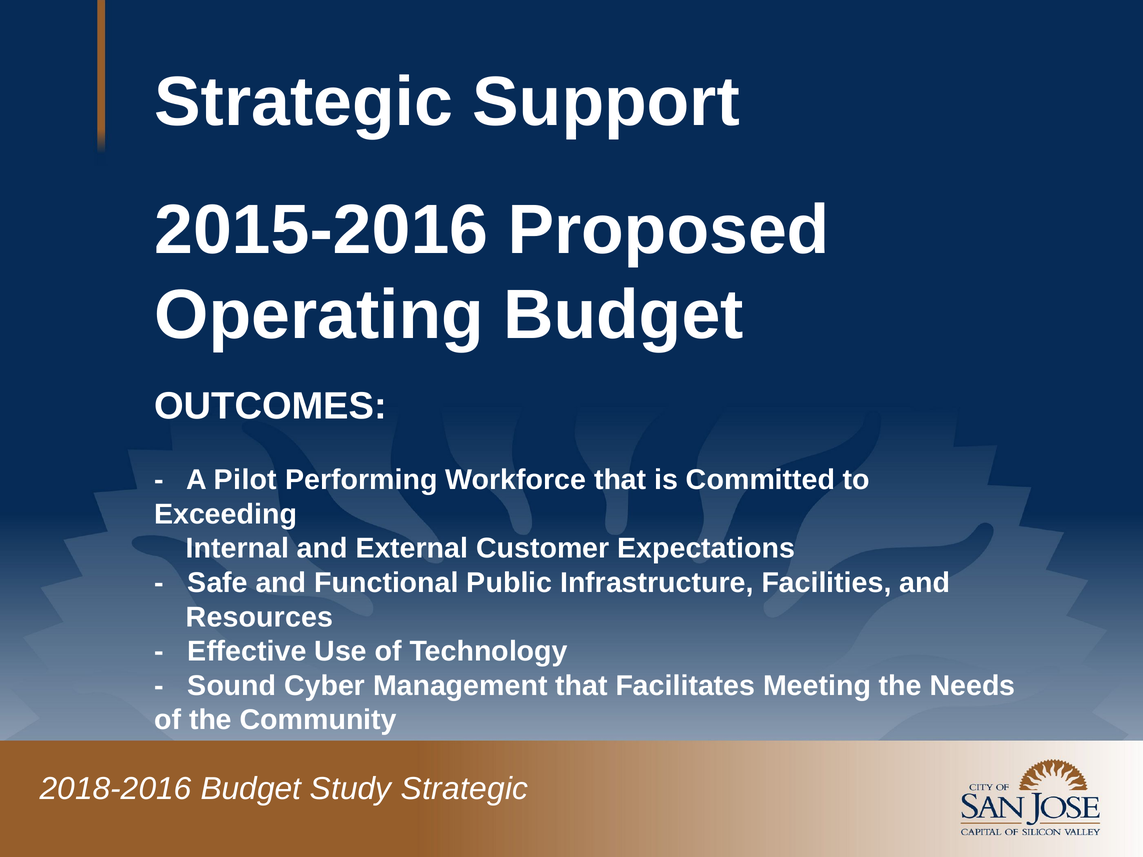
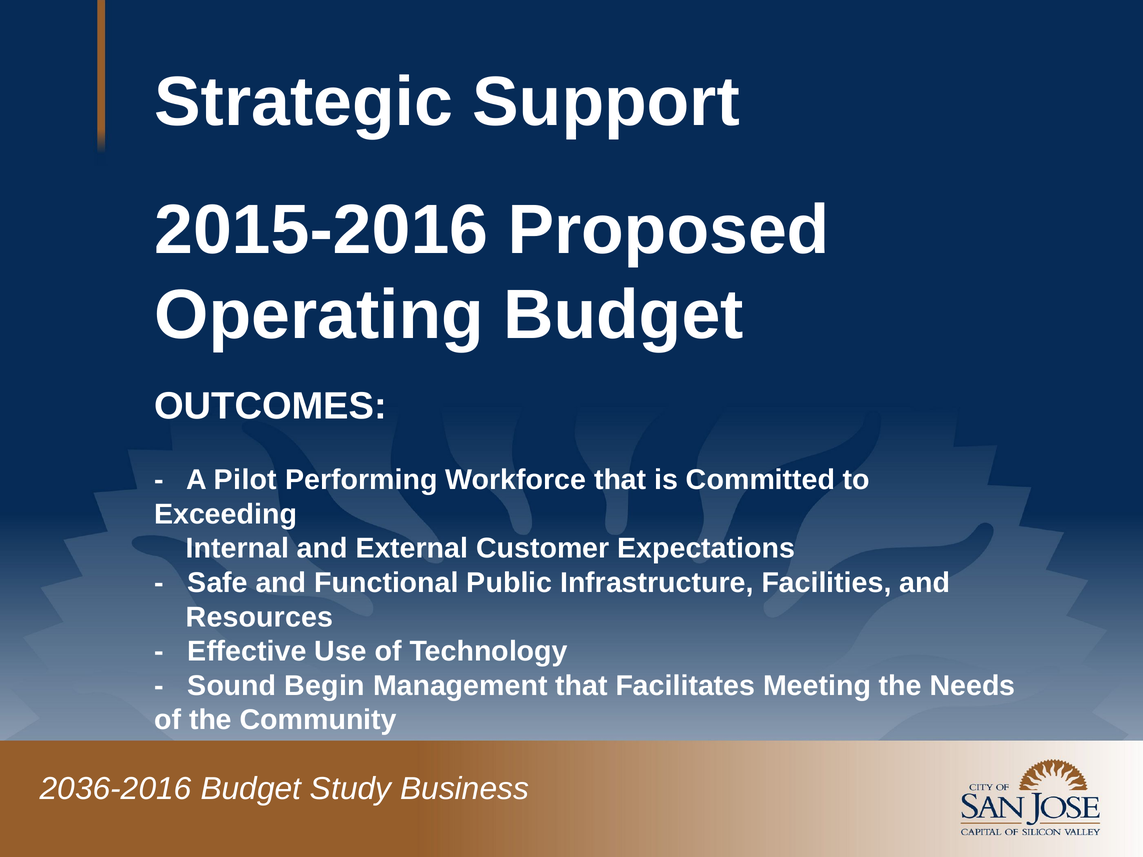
Cyber: Cyber -> Begin
2018-2016: 2018-2016 -> 2036-2016
Study Strategic: Strategic -> Business
